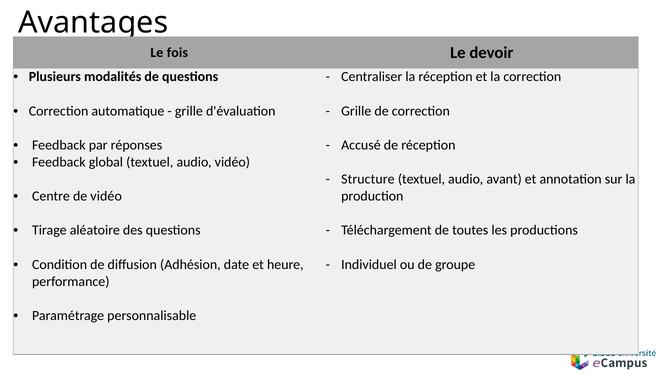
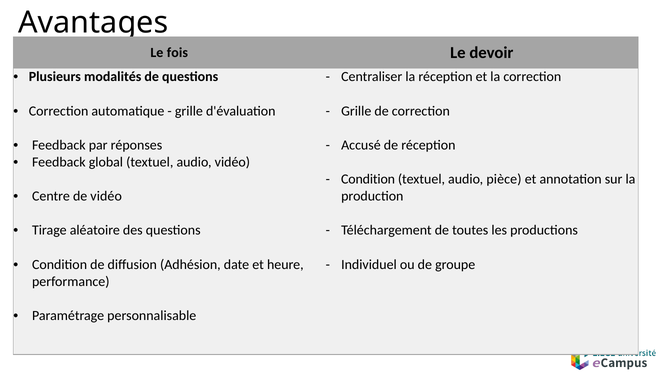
Structure at (368, 179): Structure -> Condition
avant: avant -> pièce
